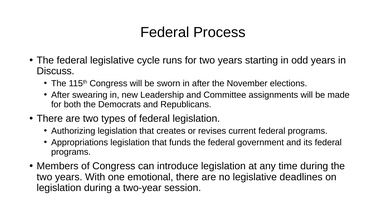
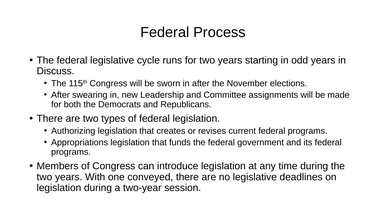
emotional: emotional -> conveyed
